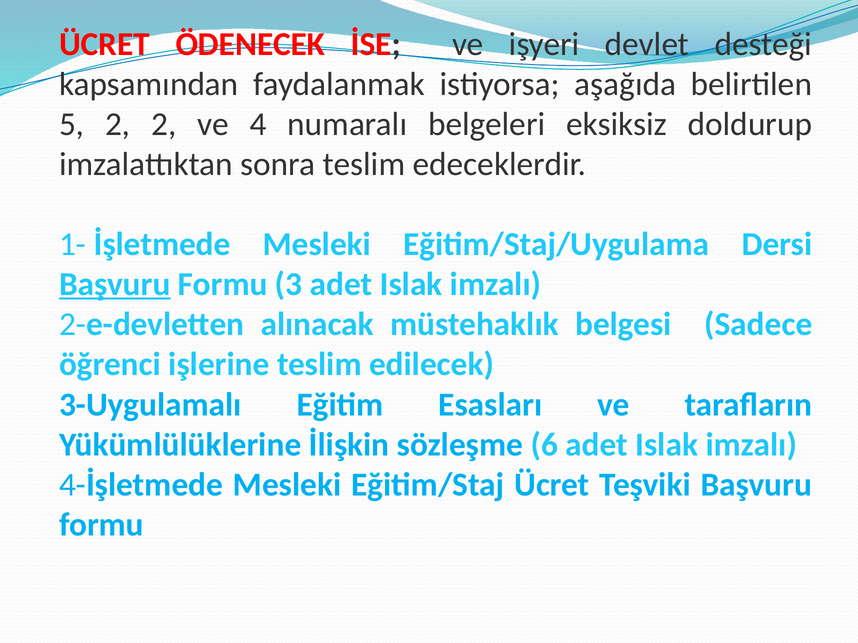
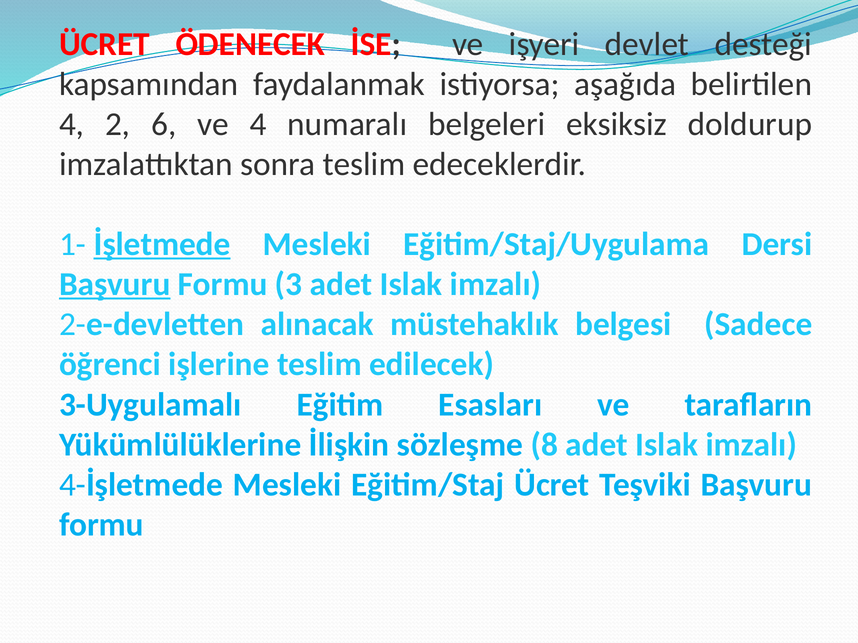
5 at (72, 124): 5 -> 4
2 2: 2 -> 6
İşletmede underline: none -> present
6: 6 -> 8
